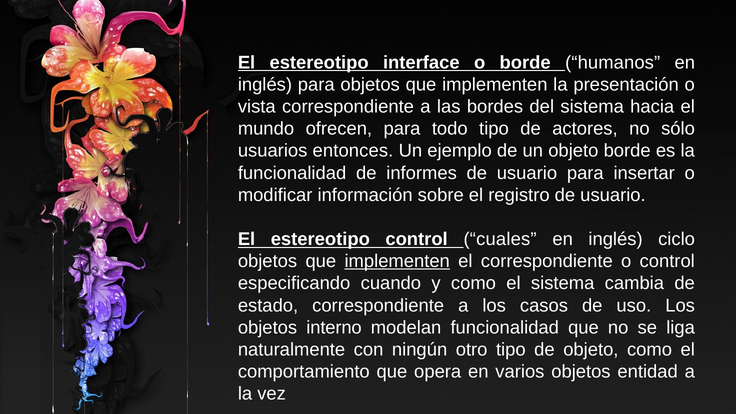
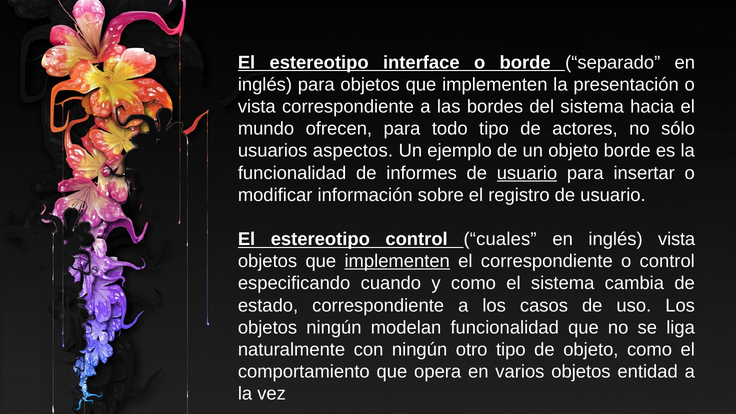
humanos: humanos -> separado
entonces: entonces -> aspectos
usuario at (527, 173) underline: none -> present
inglés ciclo: ciclo -> vista
objetos interno: interno -> ningún
